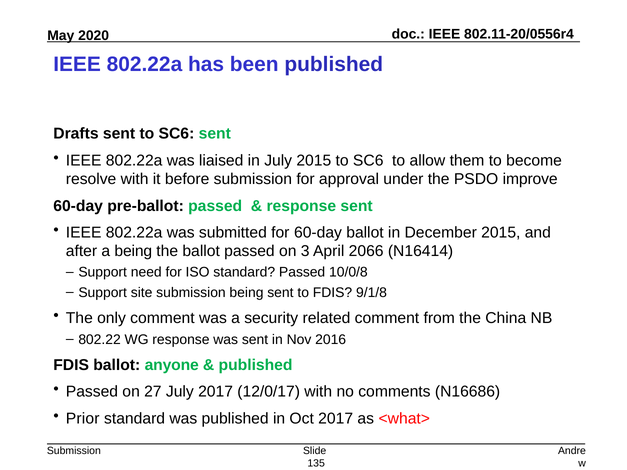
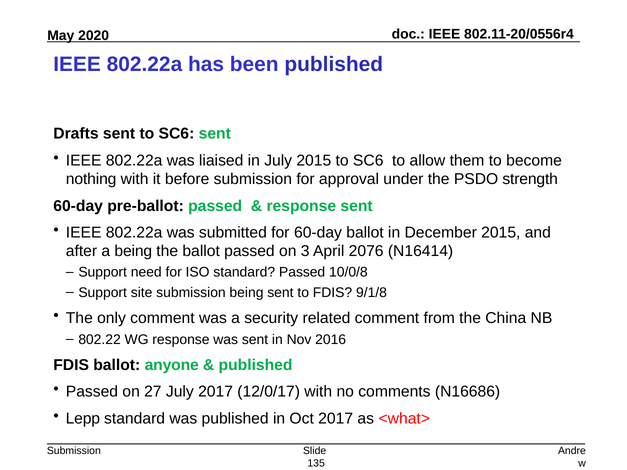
resolve: resolve -> nothing
improve: improve -> strength
2066: 2066 -> 2076
Prior: Prior -> Lepp
